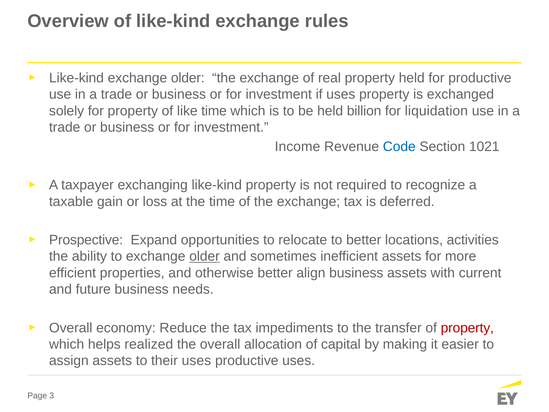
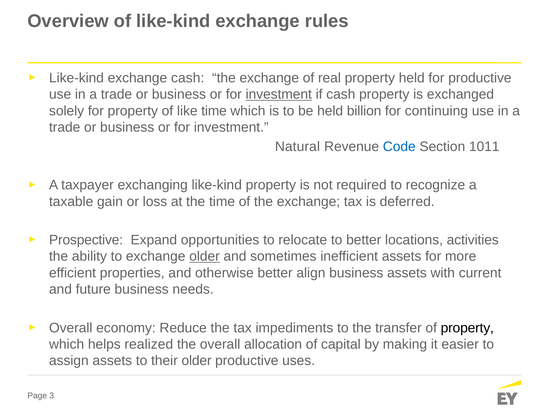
Like-kind exchange older: older -> cash
investment at (279, 94) underline: none -> present
if uses: uses -> cash
liquidation: liquidation -> continuing
Income: Income -> Natural
1021: 1021 -> 1011
property at (467, 328) colour: red -> black
their uses: uses -> older
